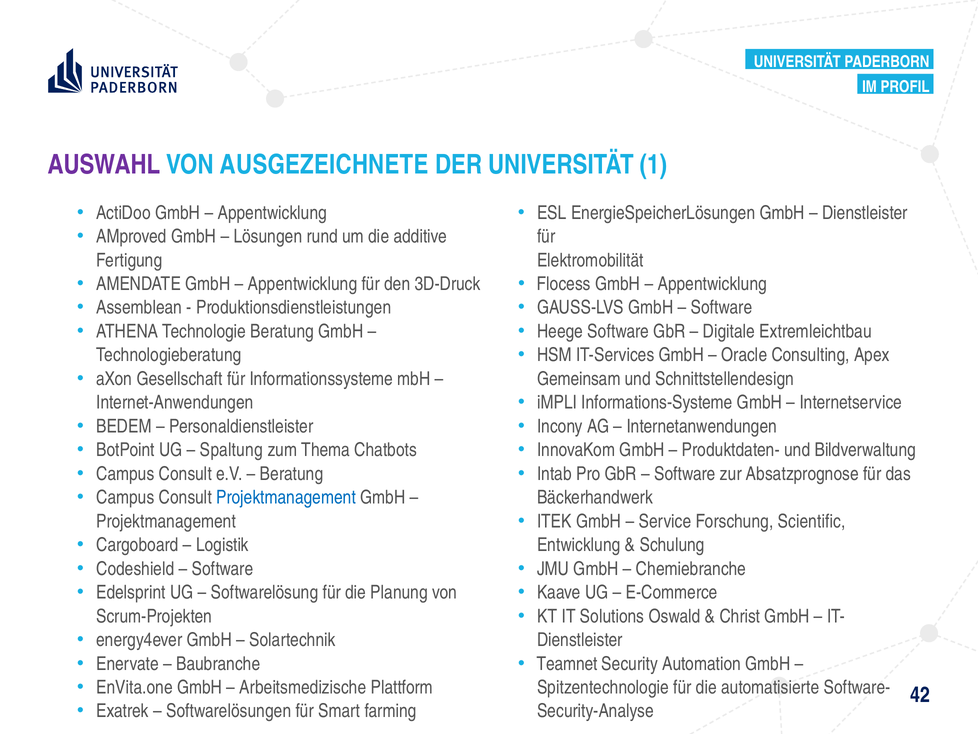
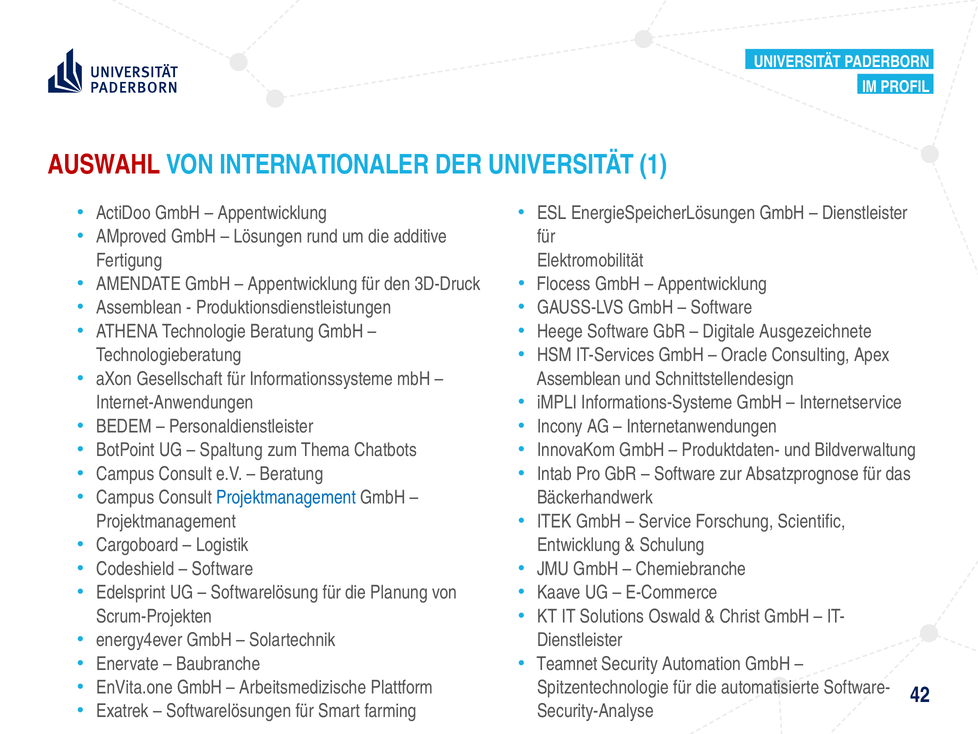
AUSWAHL colour: purple -> red
AUSGEZEICHNETE: AUSGEZEICHNETE -> INTERNATIONALER
Extremleichtbau: Extremleichtbau -> Ausgezeichnete
Gemeinsam at (579, 379): Gemeinsam -> Assemblean
